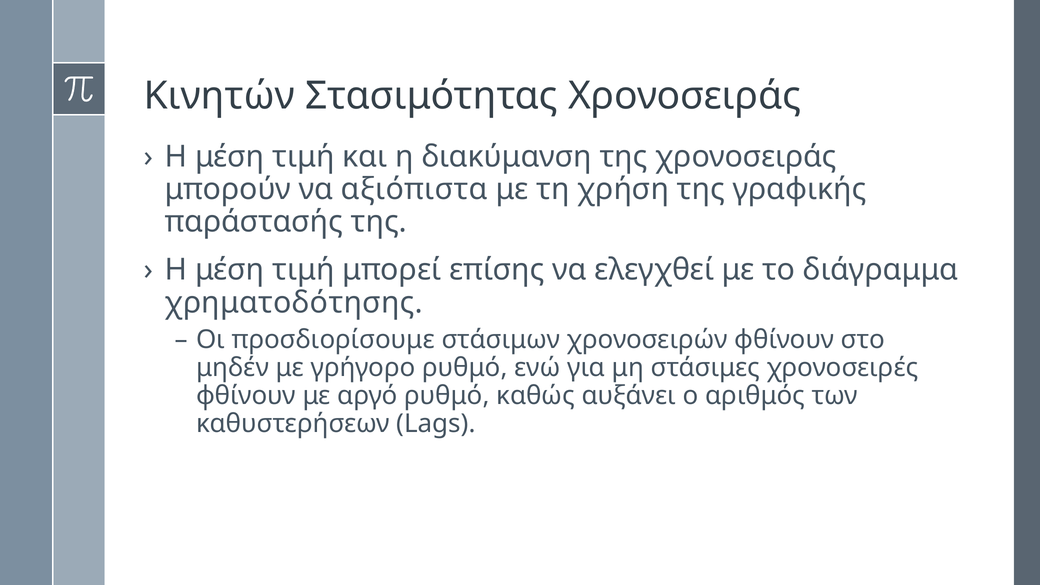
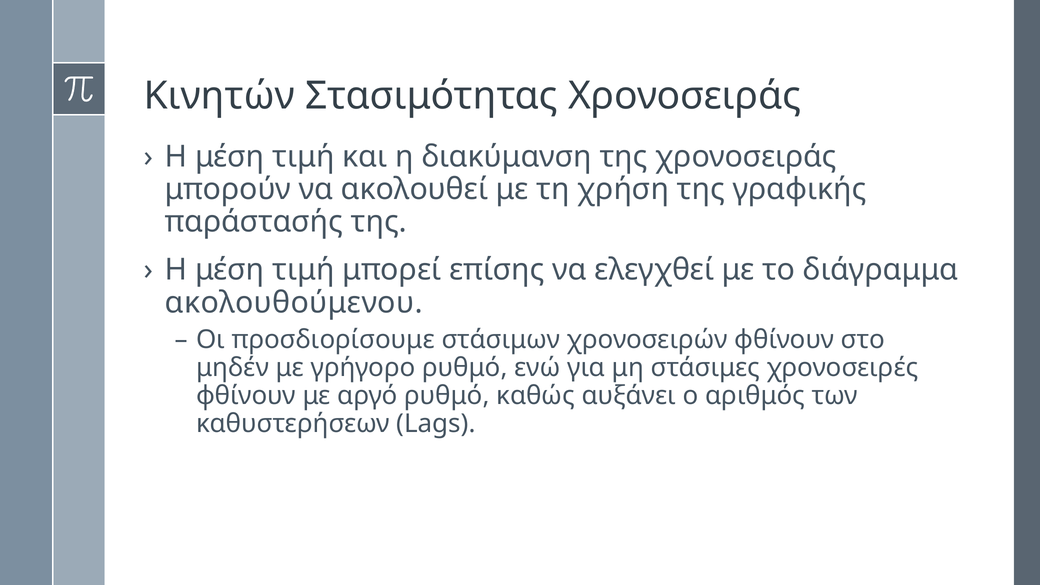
αξιόπιστα: αξιόπιστα -> ακολουθεί
χρηματοδότησης: χρηματοδότησης -> ακολουθούμενου
